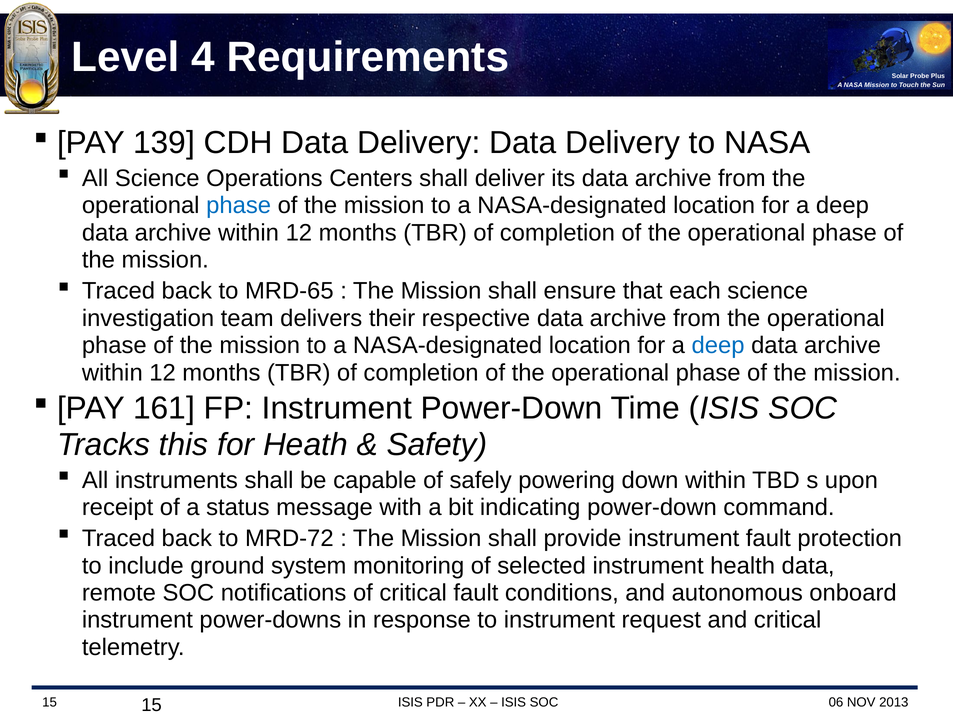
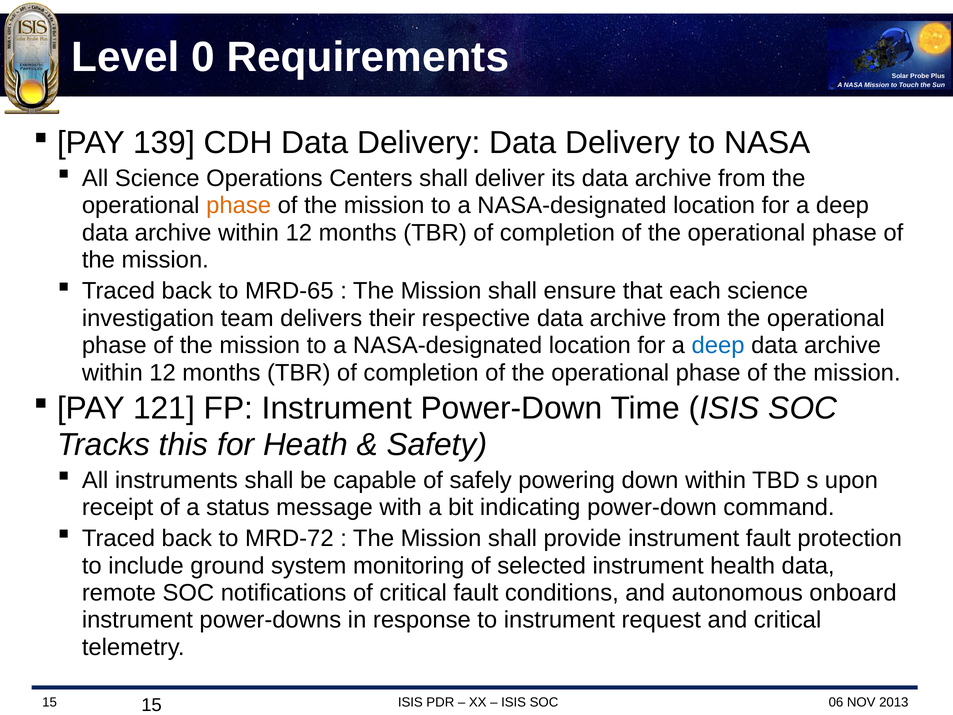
4: 4 -> 0
phase at (239, 206) colour: blue -> orange
161: 161 -> 121
